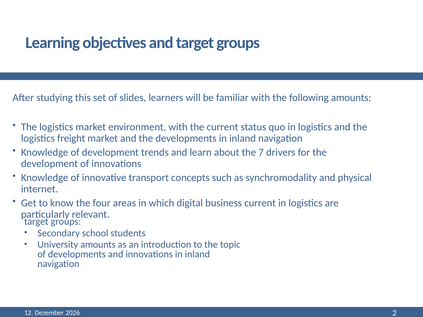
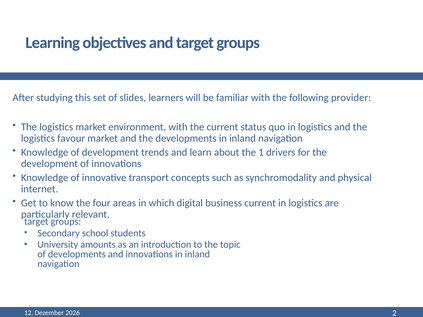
following amounts: amounts -> provider
freight: freight -> favour
7: 7 -> 1
